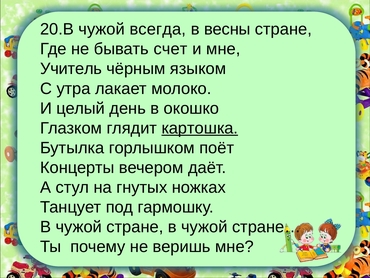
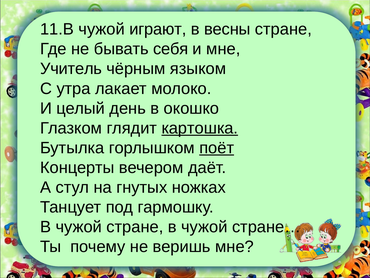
20.В: 20.В -> 11.В
всегда: всегда -> играют
счет: счет -> себя
поёт underline: none -> present
